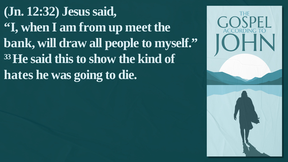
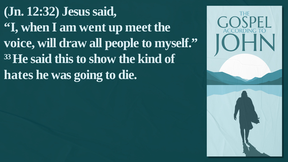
from: from -> went
bank: bank -> voice
